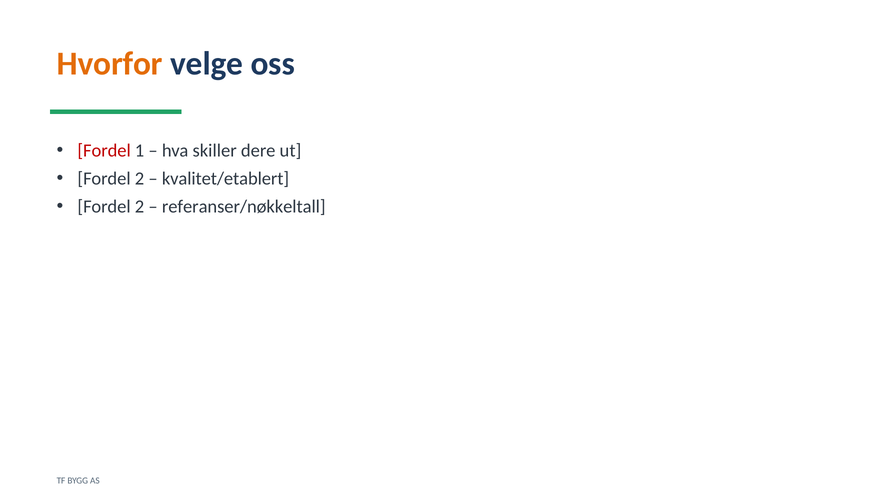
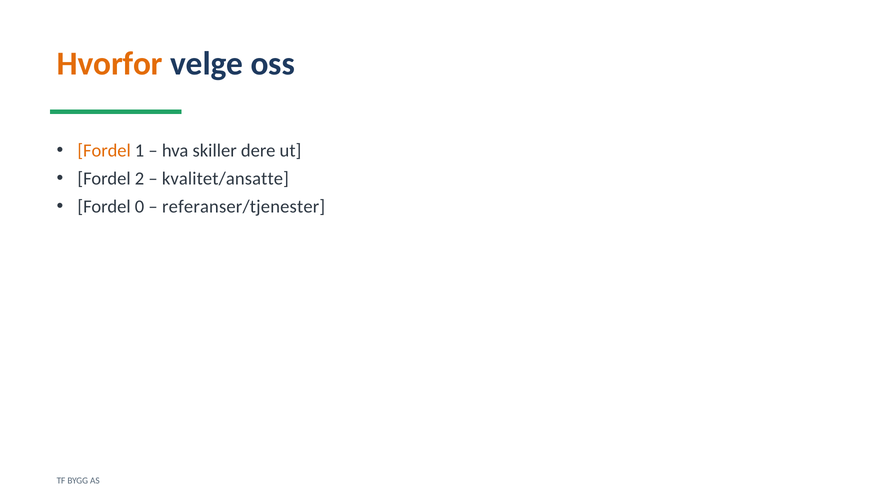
Fordel at (104, 151) colour: red -> orange
kvalitet/etablert: kvalitet/etablert -> kvalitet/ansatte
2 at (140, 206): 2 -> 0
referanser/nøkkeltall: referanser/nøkkeltall -> referanser/tjenester
